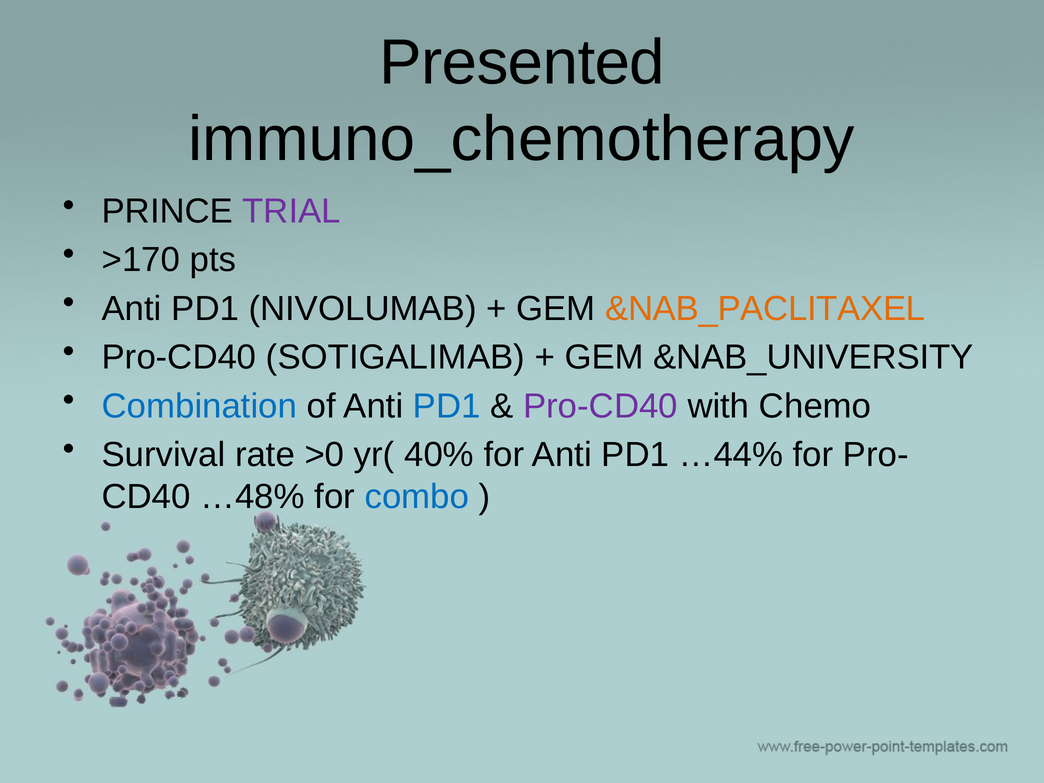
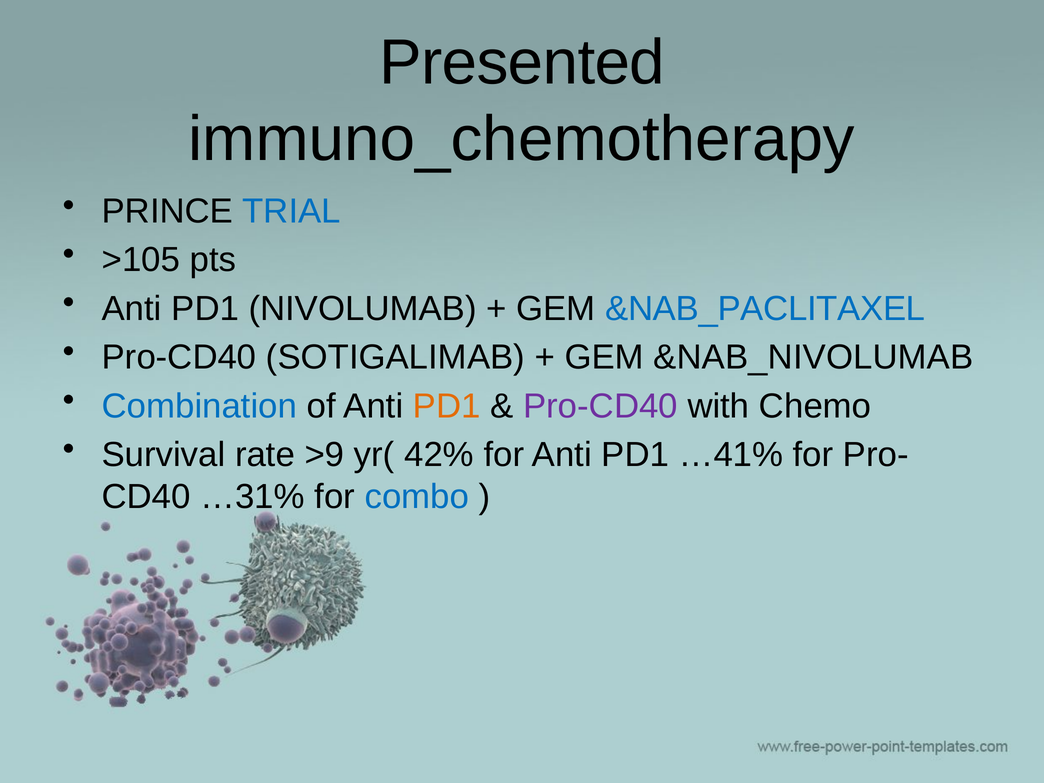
TRIAL colour: purple -> blue
>170: >170 -> >105
&NAB_PACLITAXEL colour: orange -> blue
&NAB_UNIVERSITY: &NAB_UNIVERSITY -> &NAB_NIVOLUMAB
PD1 at (447, 406) colour: blue -> orange
>0: >0 -> >9
40%: 40% -> 42%
…44%: …44% -> …41%
…48%: …48% -> …31%
